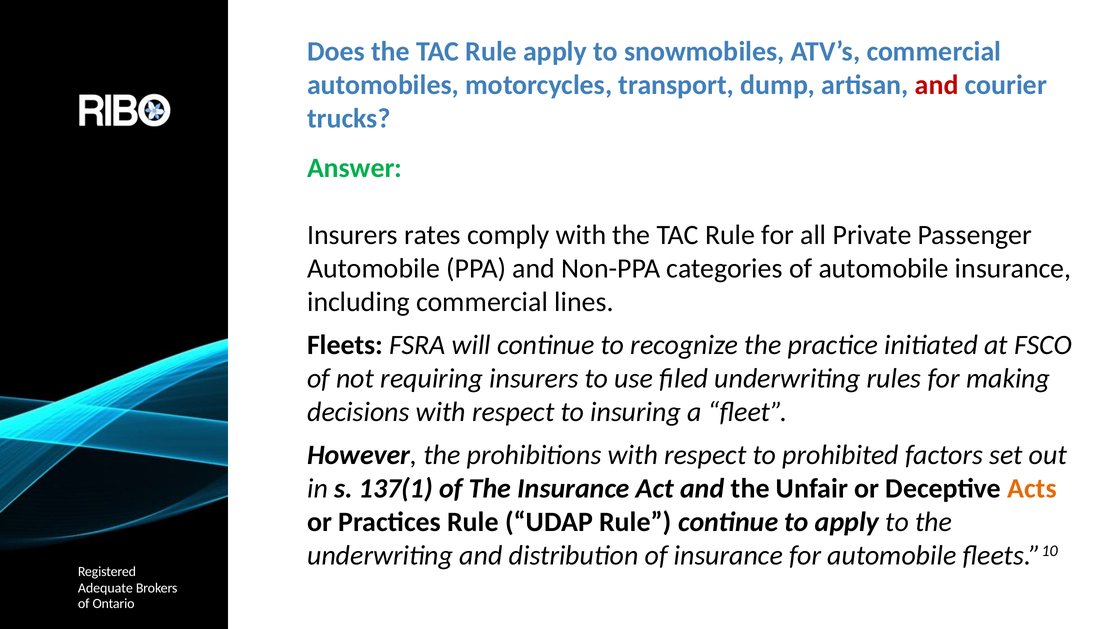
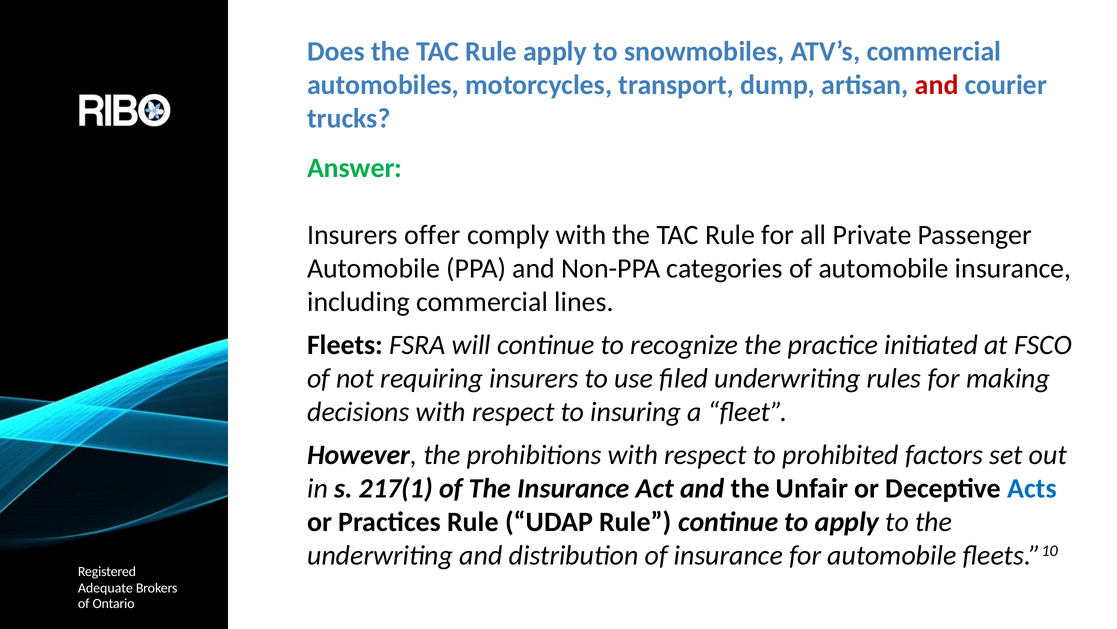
rates: rates -> offer
137(1: 137(1 -> 217(1
Acts colour: orange -> blue
